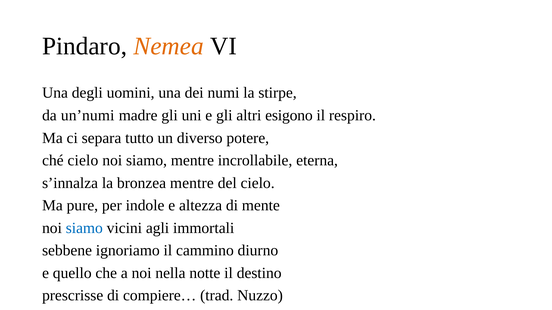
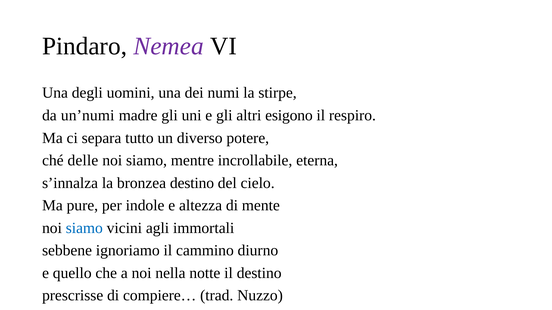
Nemea colour: orange -> purple
ché cielo: cielo -> delle
bronzea mentre: mentre -> destino
